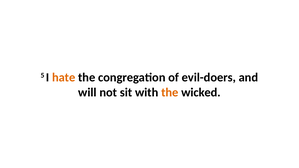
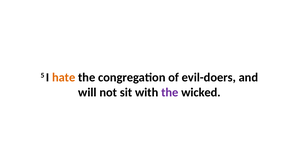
the at (170, 92) colour: orange -> purple
